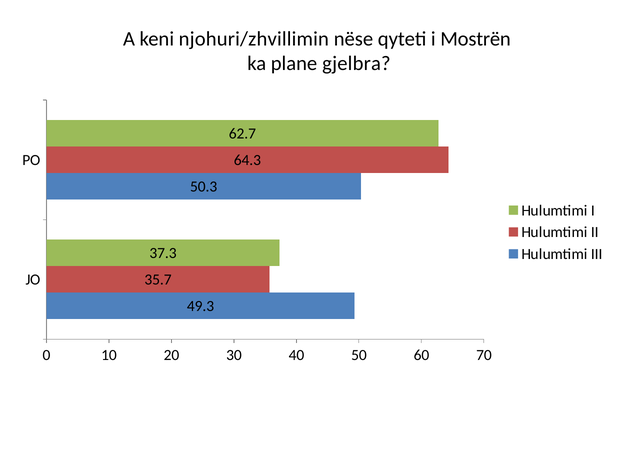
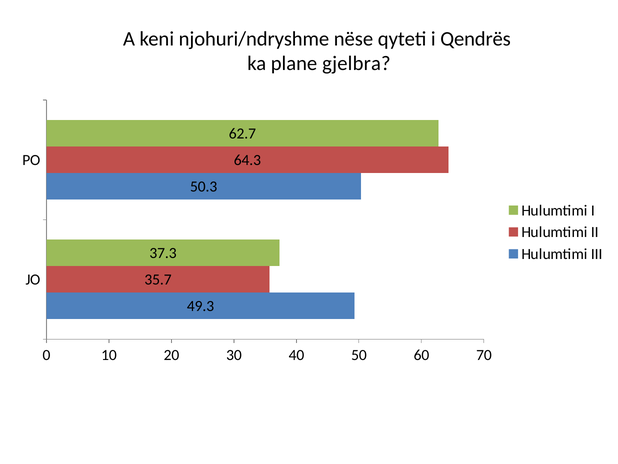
njohuri/zhvillimin: njohuri/zhvillimin -> njohuri/ndryshme
Mostrën: Mostrën -> Qendrës
